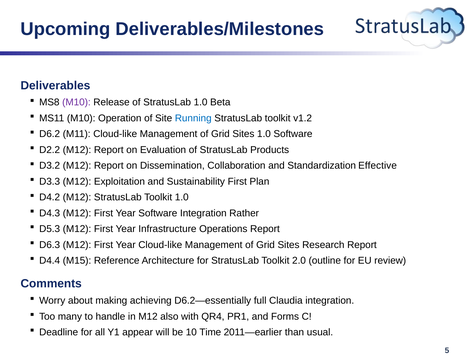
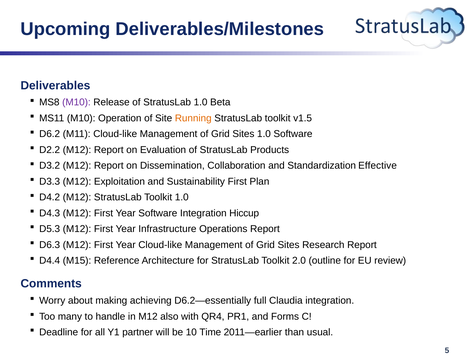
Running colour: blue -> orange
v1.2: v1.2 -> v1.5
Rather: Rather -> Hiccup
appear: appear -> partner
